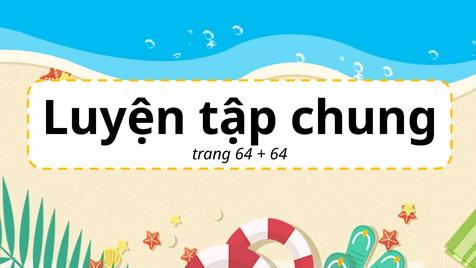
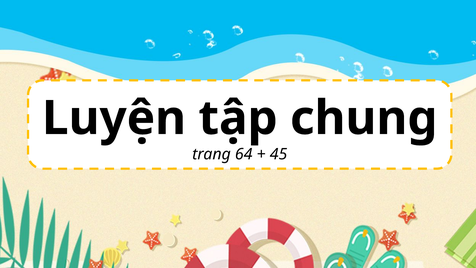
64 at (279, 154): 64 -> 45
